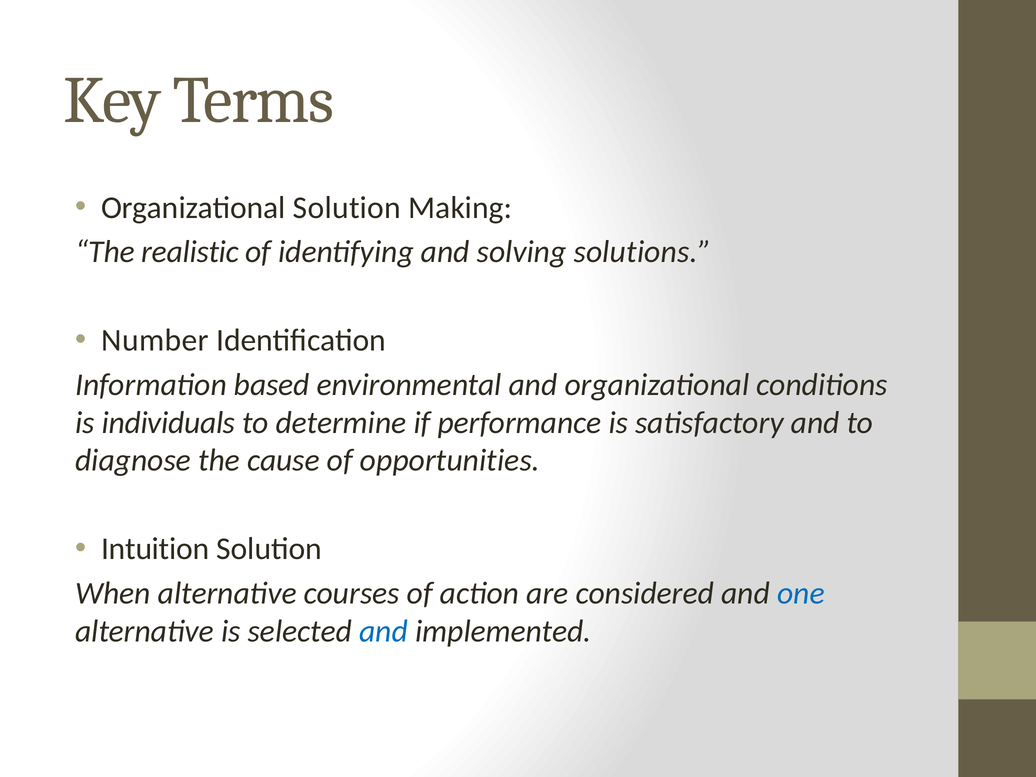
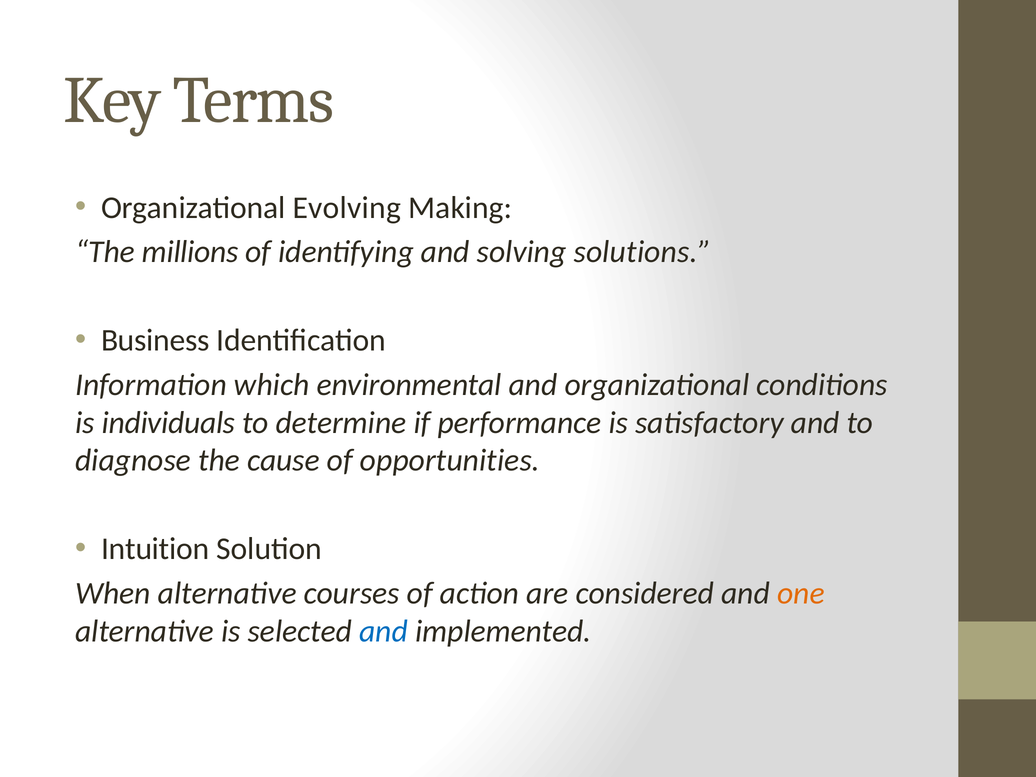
Organizational Solution: Solution -> Evolving
realistic: realistic -> millions
Number: Number -> Business
based: based -> which
one colour: blue -> orange
